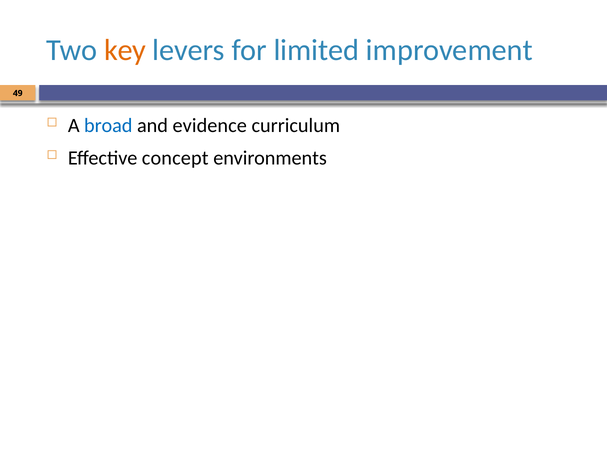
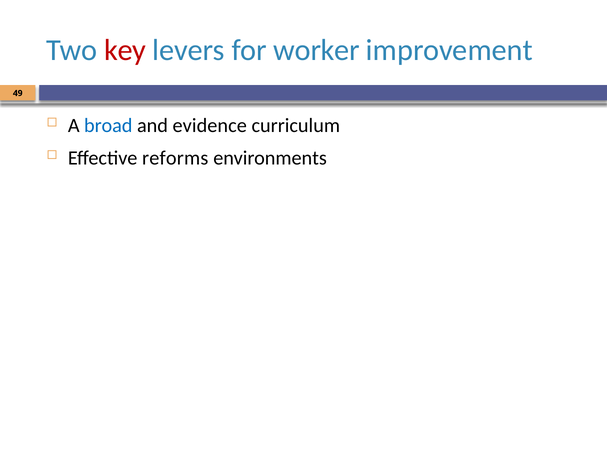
key colour: orange -> red
limited: limited -> worker
concept: concept -> reforms
